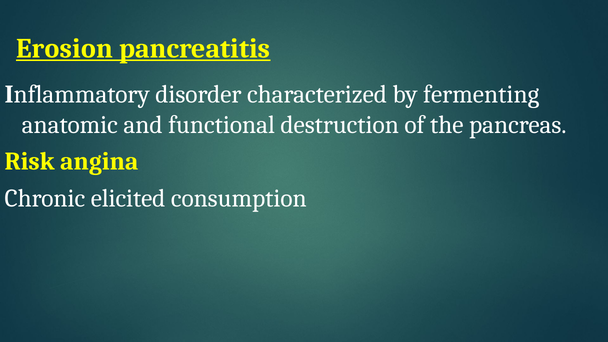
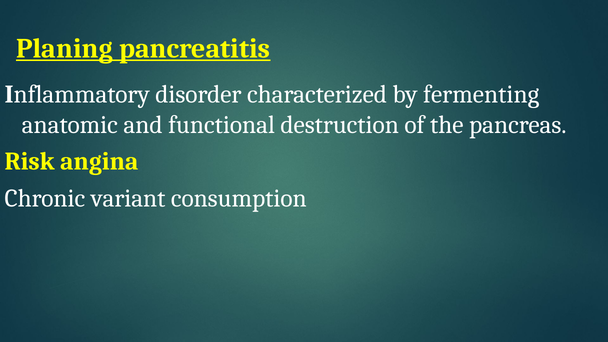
Erosion: Erosion -> Planing
elicited: elicited -> variant
